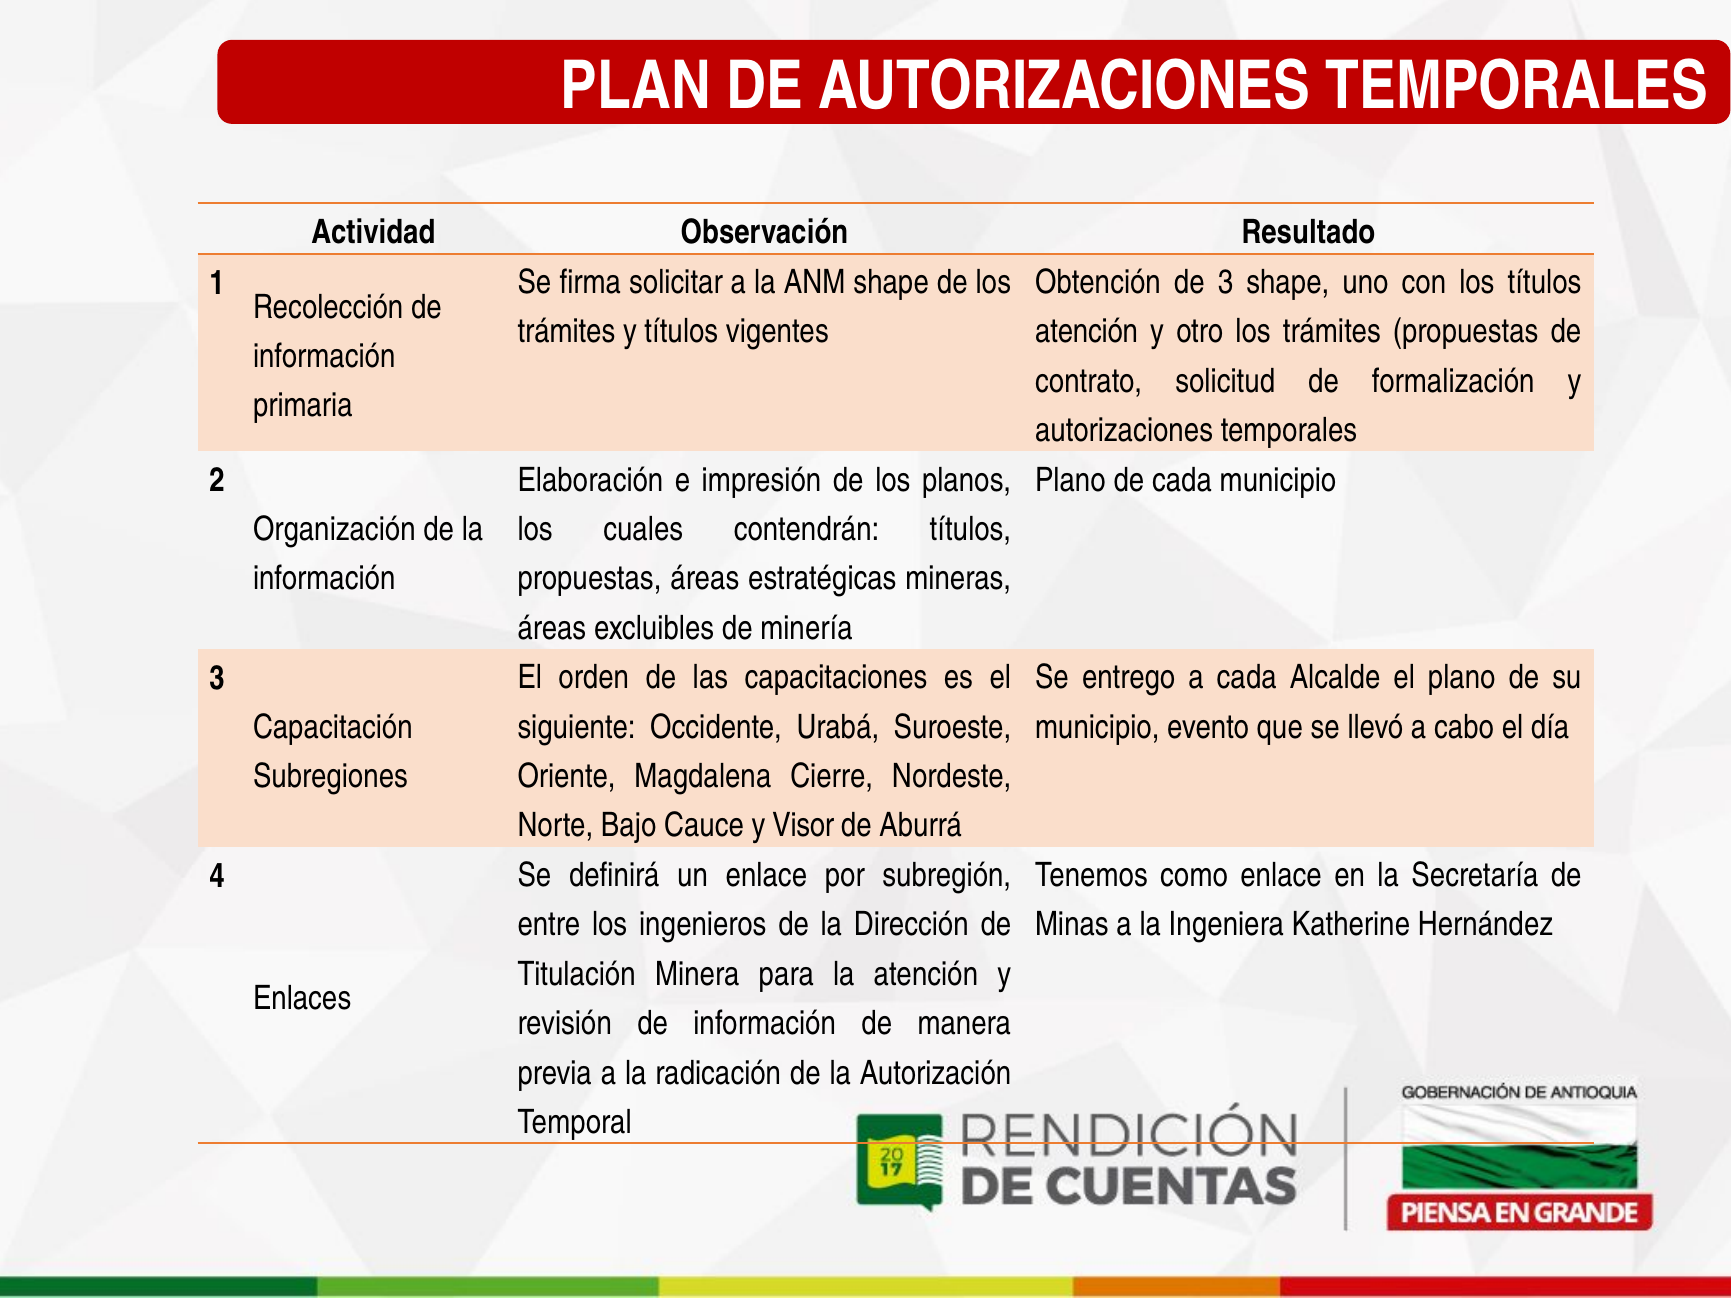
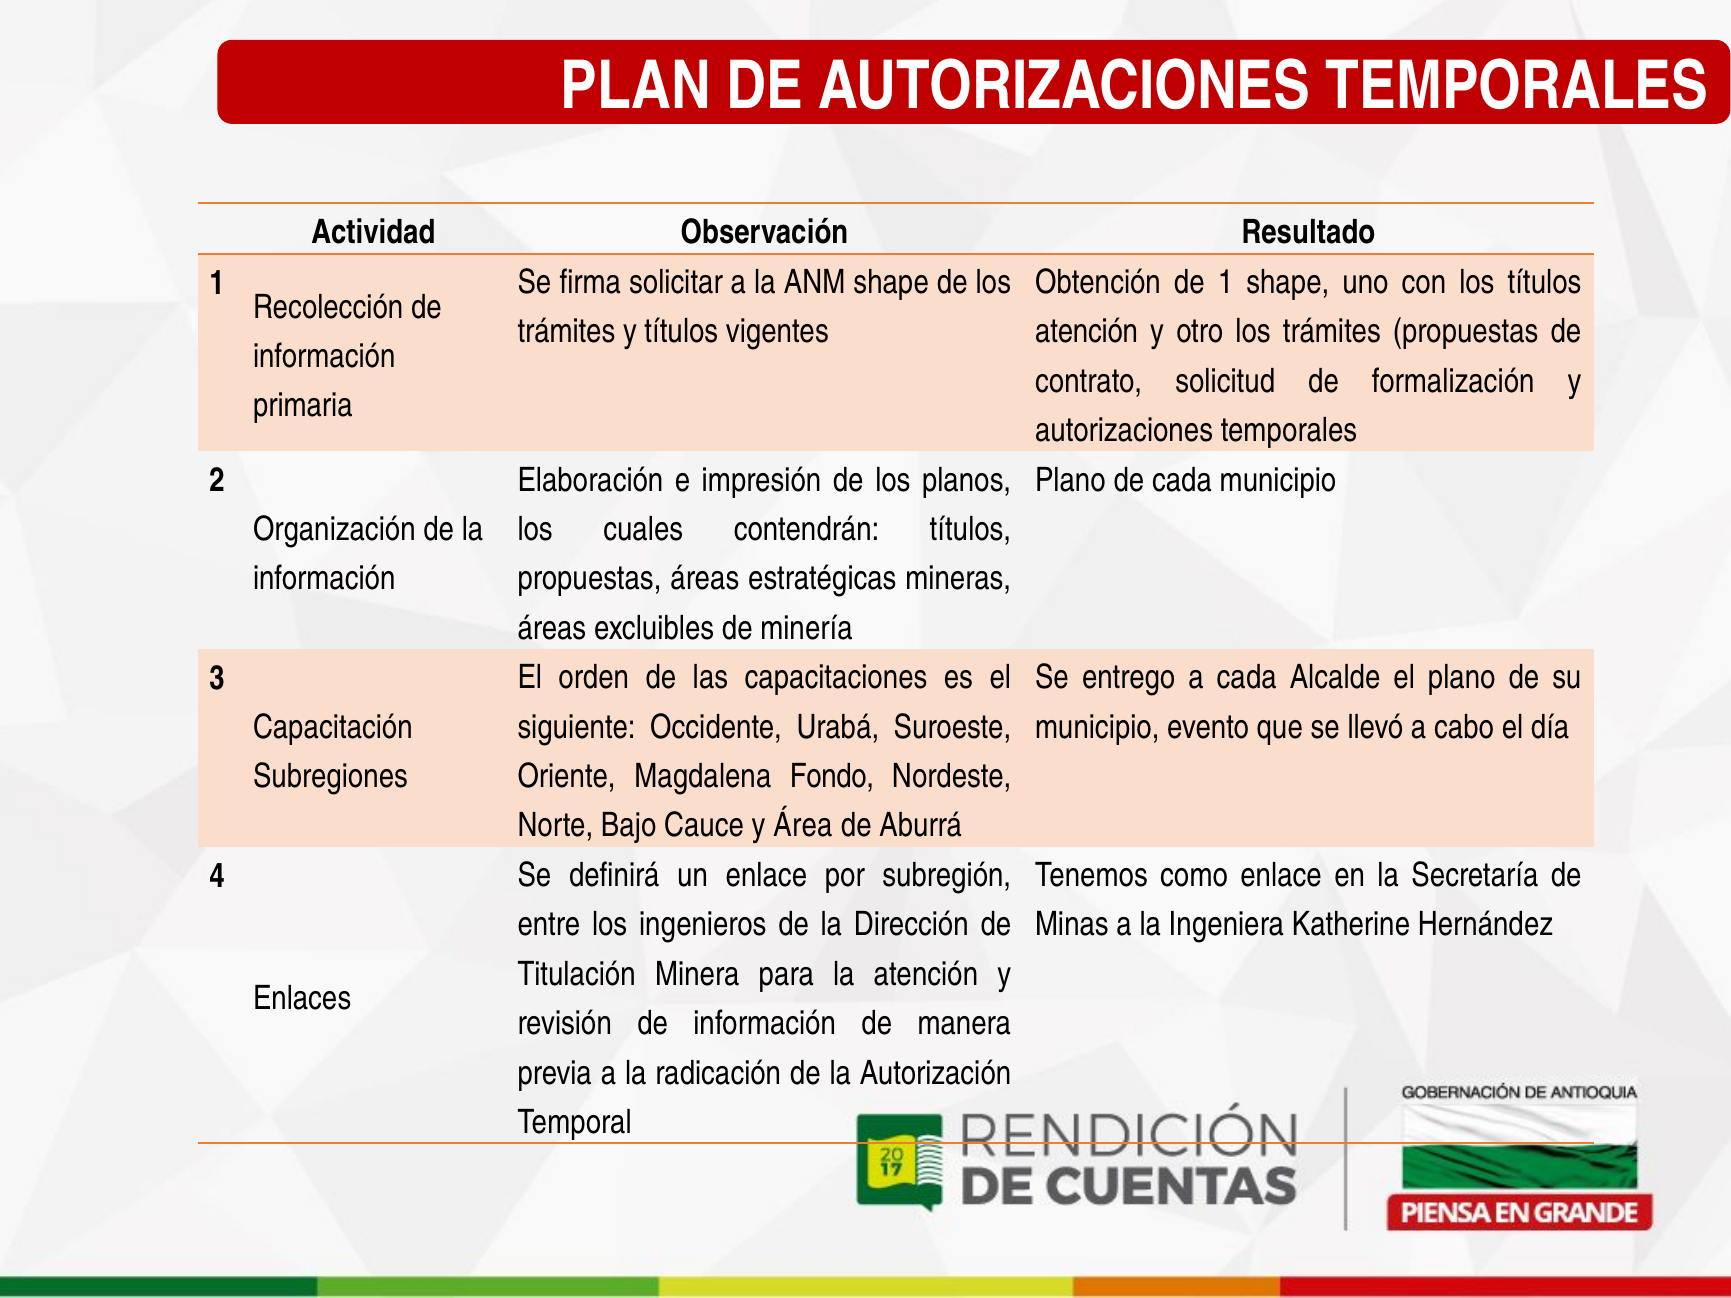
de 3: 3 -> 1
Cierre: Cierre -> Fondo
Visor: Visor -> Área
